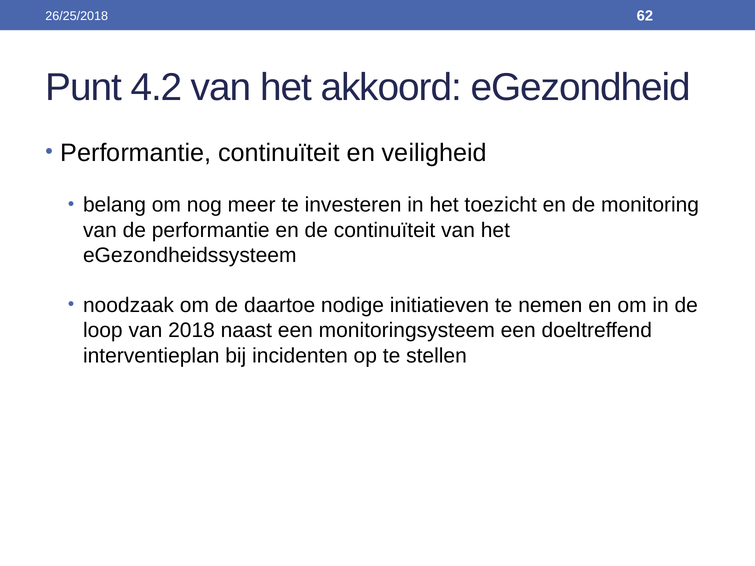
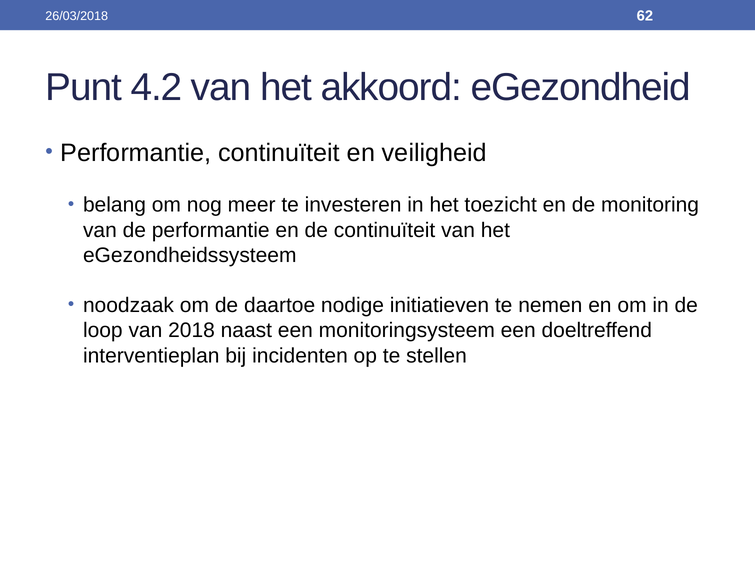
26/25/2018: 26/25/2018 -> 26/03/2018
